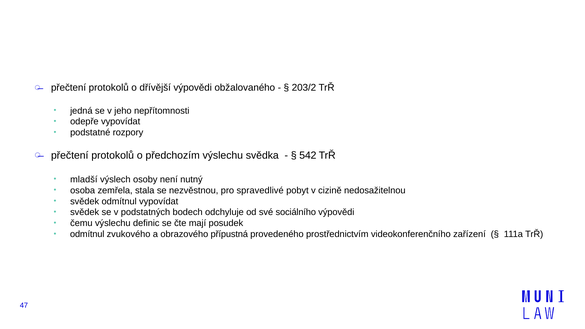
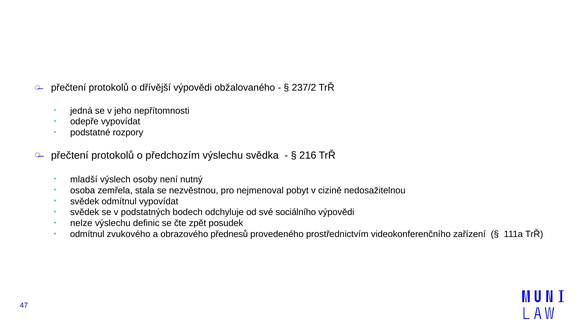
203/2: 203/2 -> 237/2
542: 542 -> 216
spravedlivé: spravedlivé -> nejmenoval
čemu: čemu -> nelze
mají: mají -> zpět
přípustná: přípustná -> přednesů
